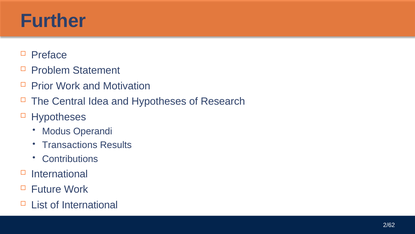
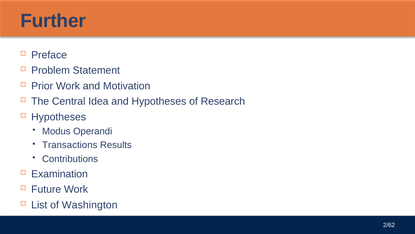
International at (60, 174): International -> Examination
of International: International -> Washington
